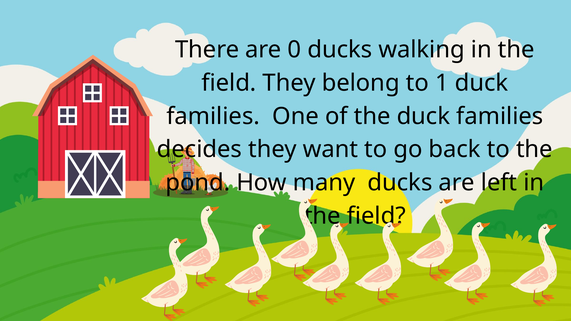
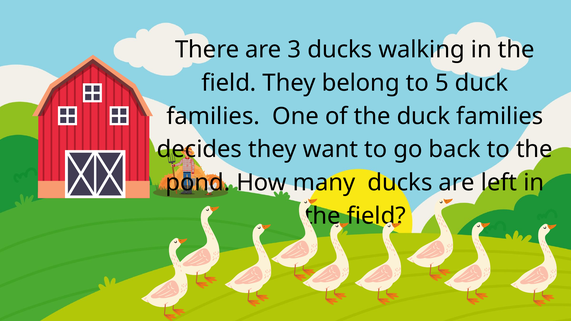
0: 0 -> 3
1: 1 -> 5
